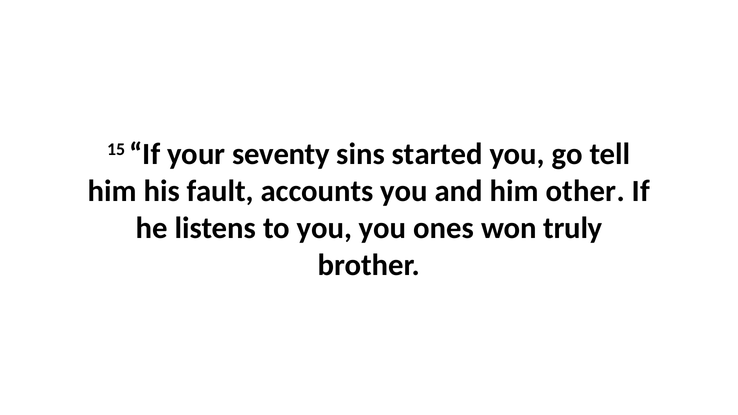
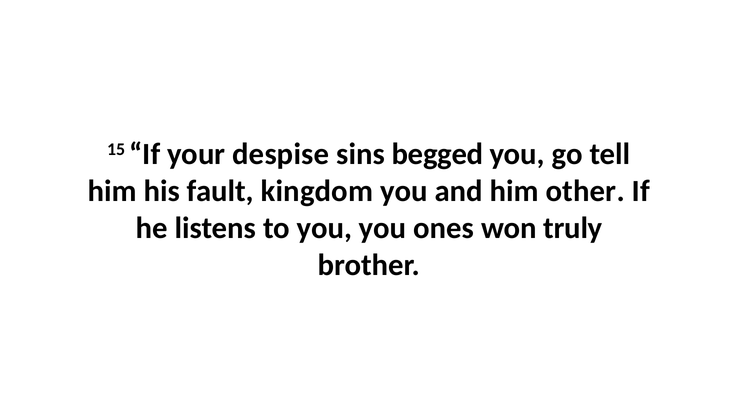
seventy: seventy -> despise
started: started -> begged
accounts: accounts -> kingdom
